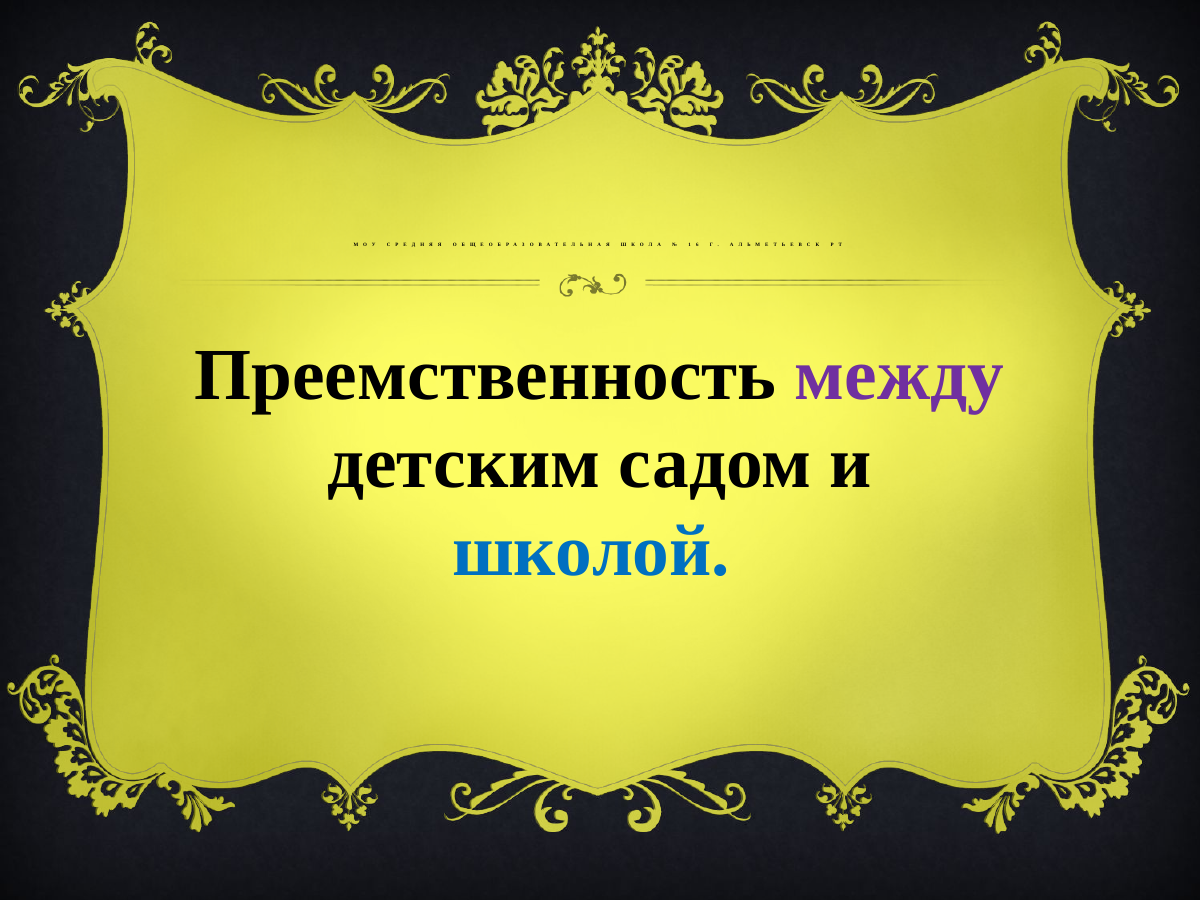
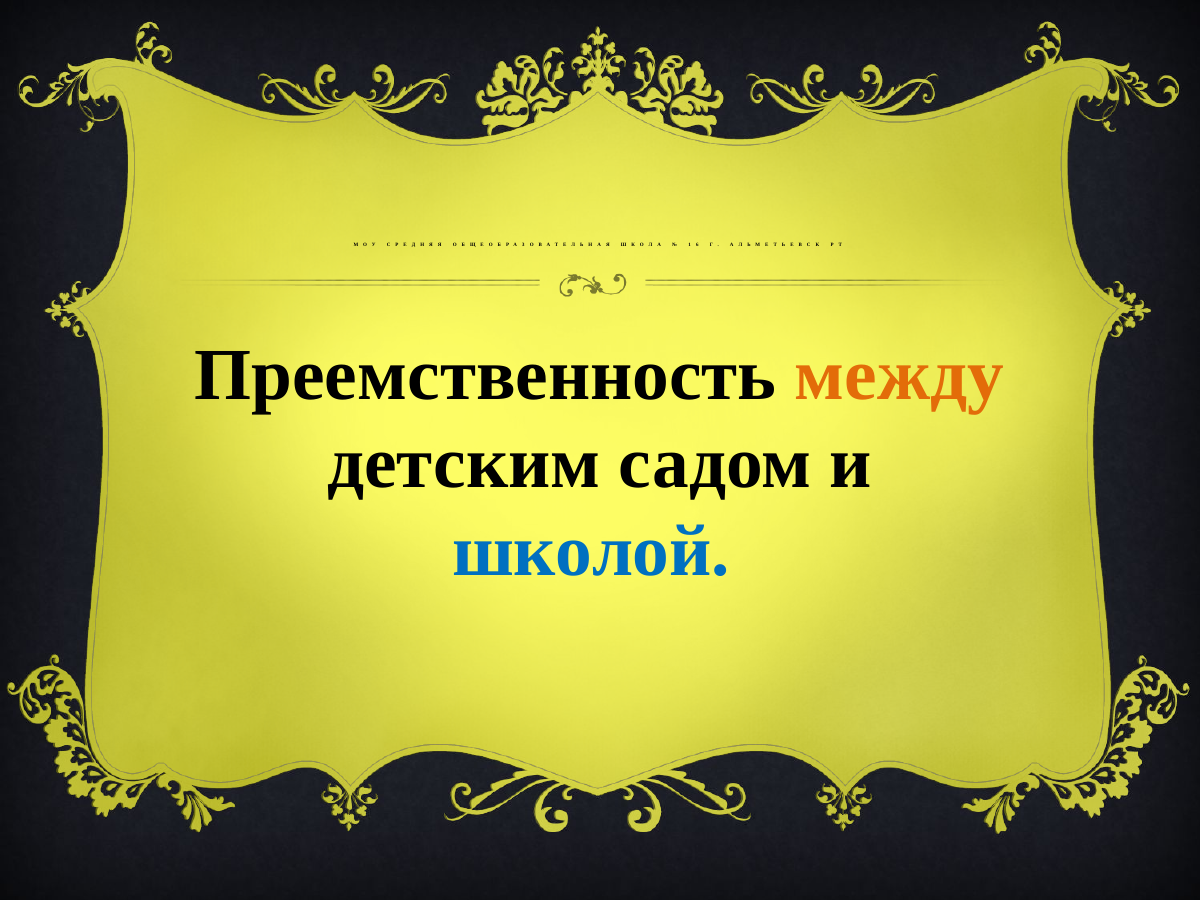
между colour: purple -> orange
